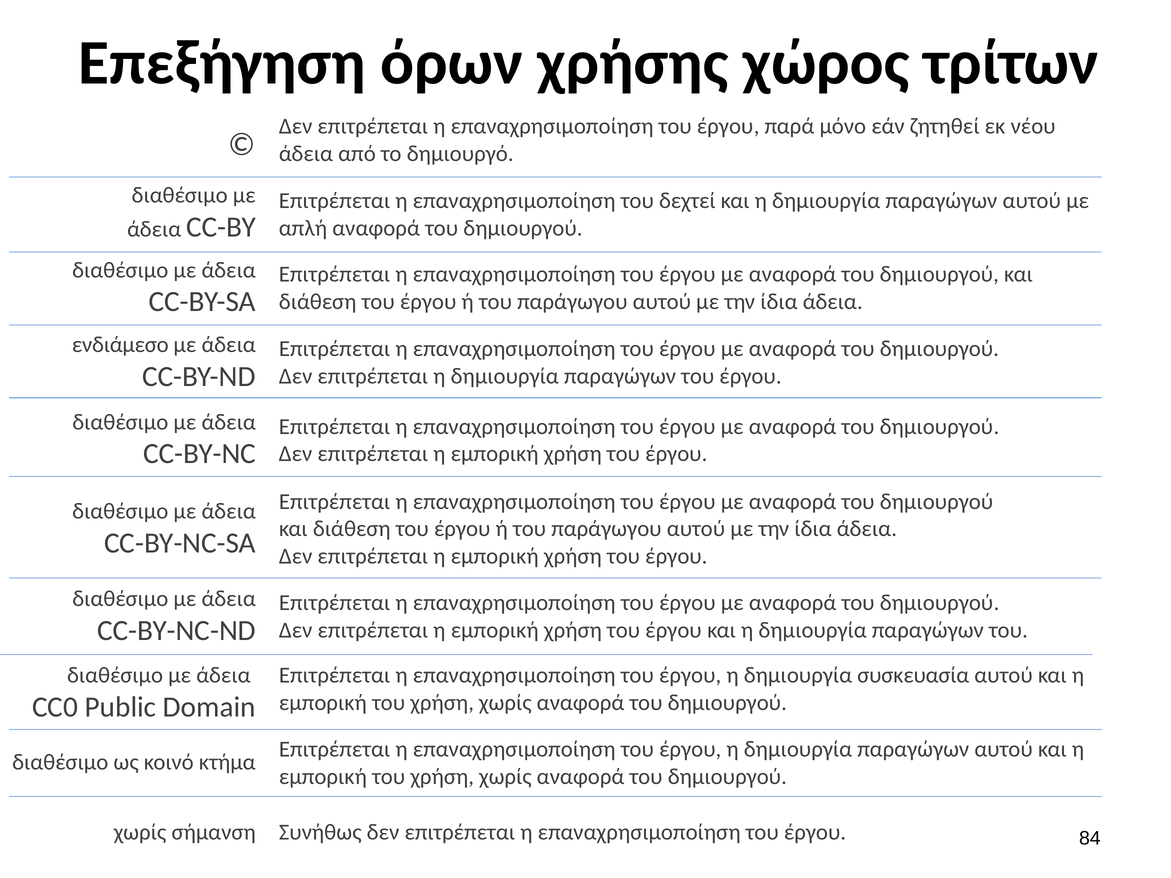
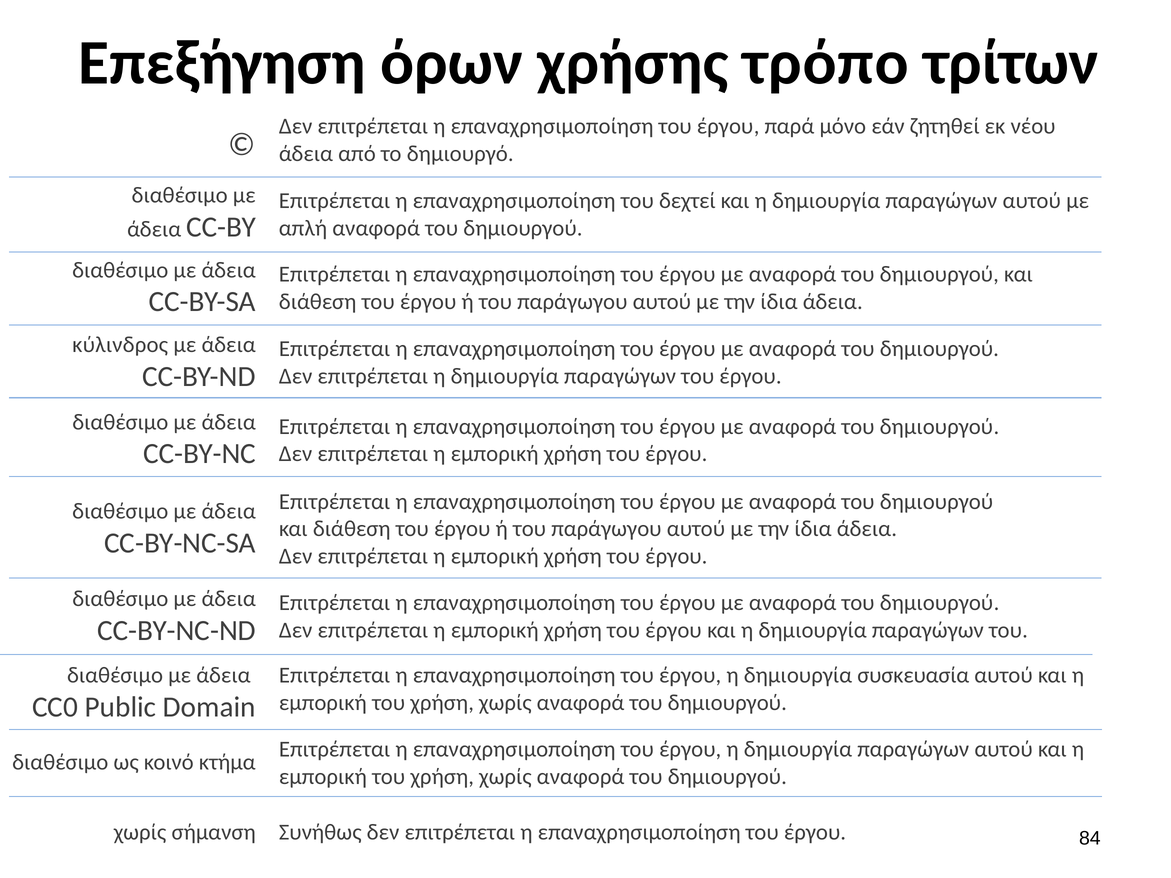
χώρος: χώρος -> τρόπο
ενδιάμεσο: ενδιάμεσο -> κύλινδρος
